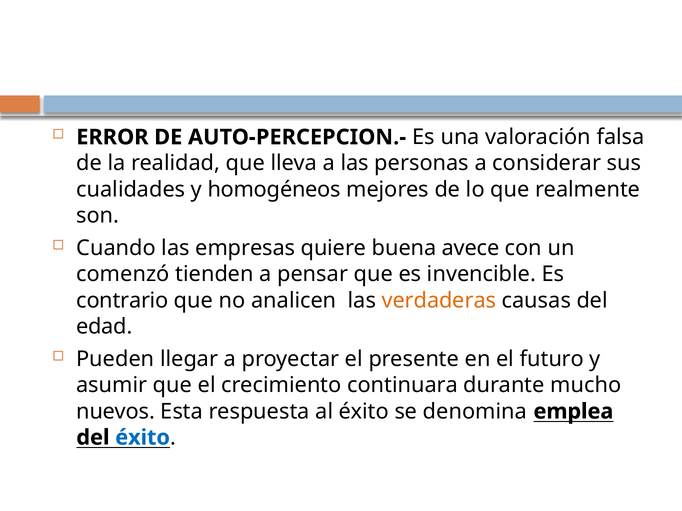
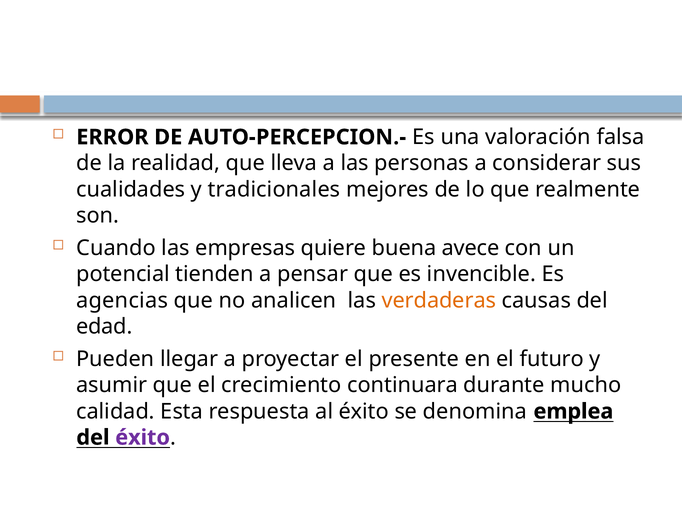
homogéneos: homogéneos -> tradicionales
comenzó: comenzó -> potencial
contrario: contrario -> agencias
nuevos: nuevos -> calidad
éxito at (143, 438) colour: blue -> purple
